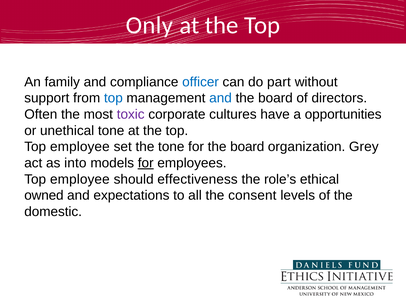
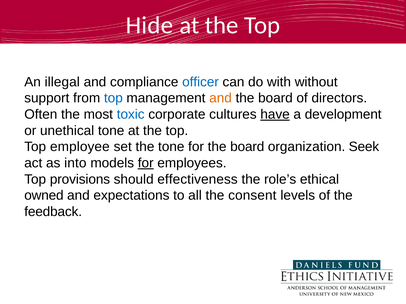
Only: Only -> Hide
family: family -> illegal
part: part -> with
and at (221, 98) colour: blue -> orange
toxic colour: purple -> blue
have underline: none -> present
opportunities: opportunities -> development
Grey: Grey -> Seek
employee at (80, 180): employee -> provisions
domestic: domestic -> feedback
